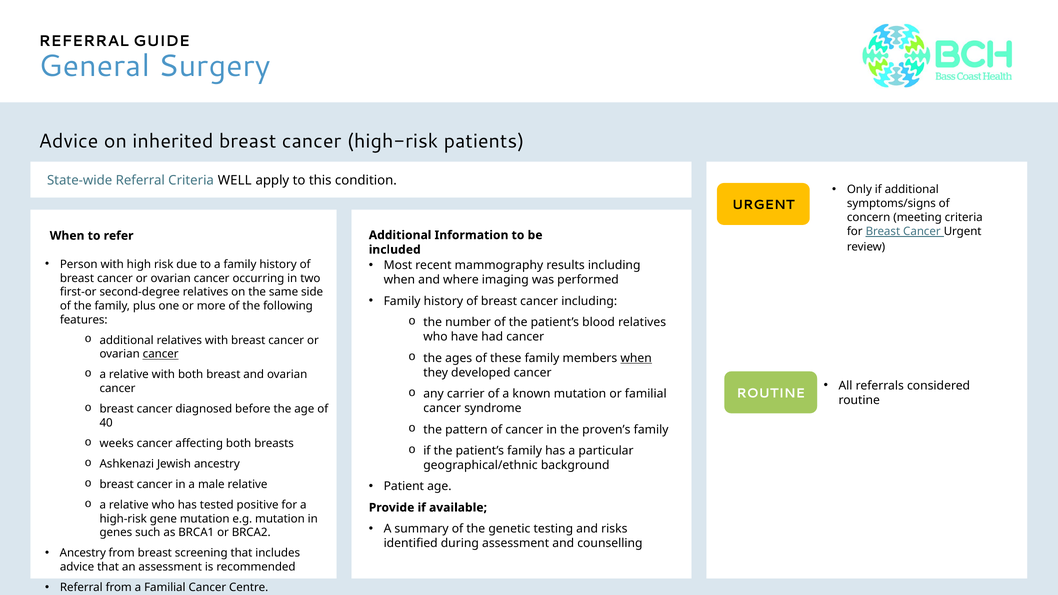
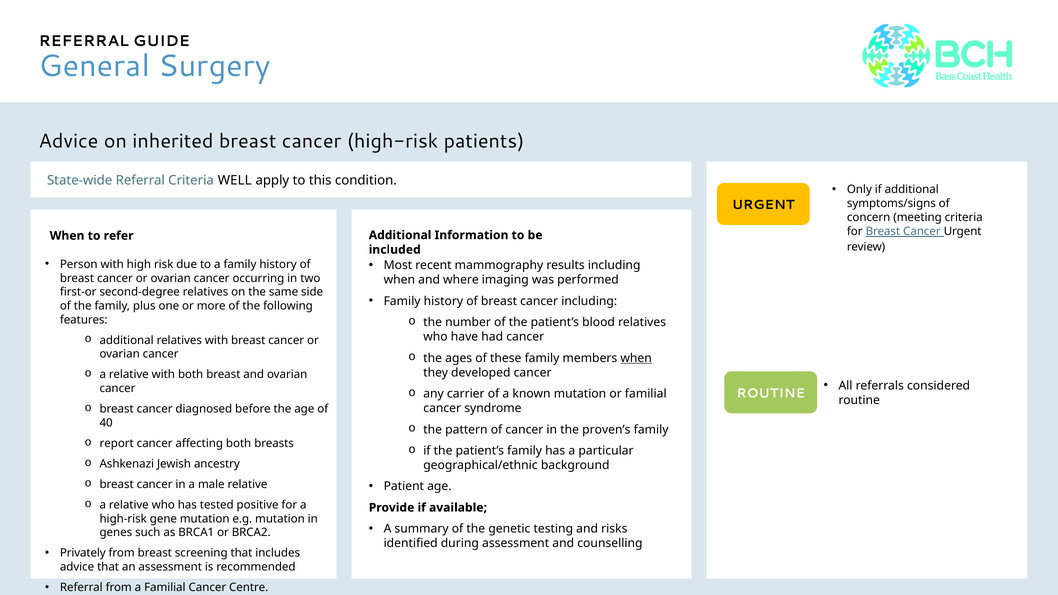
cancer at (161, 354) underline: present -> none
weeks: weeks -> report
Ancestry at (83, 553): Ancestry -> Privately
